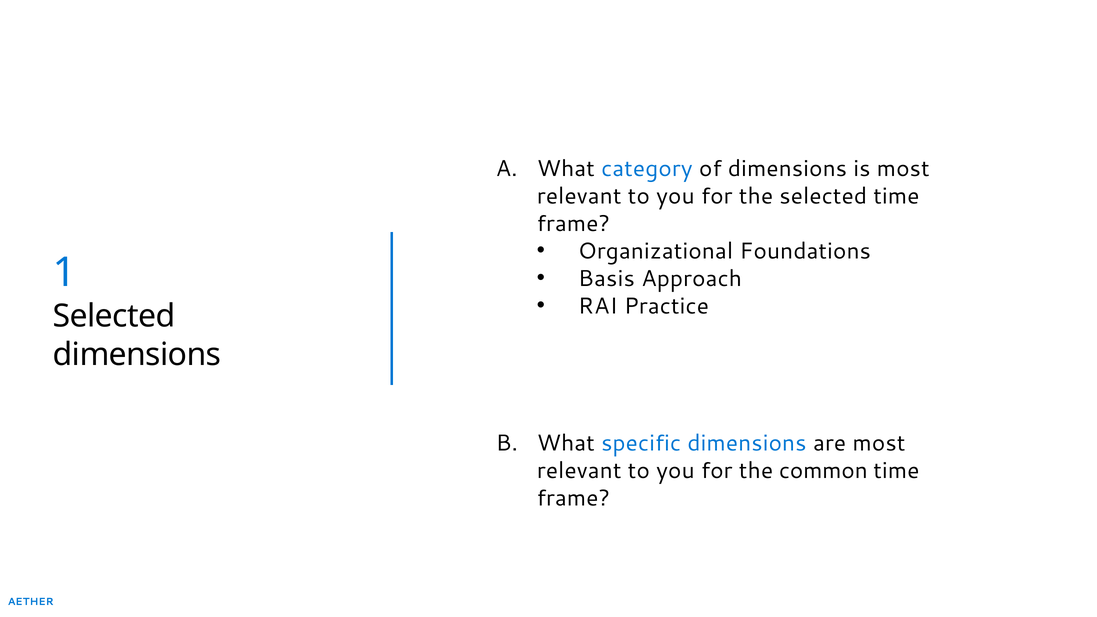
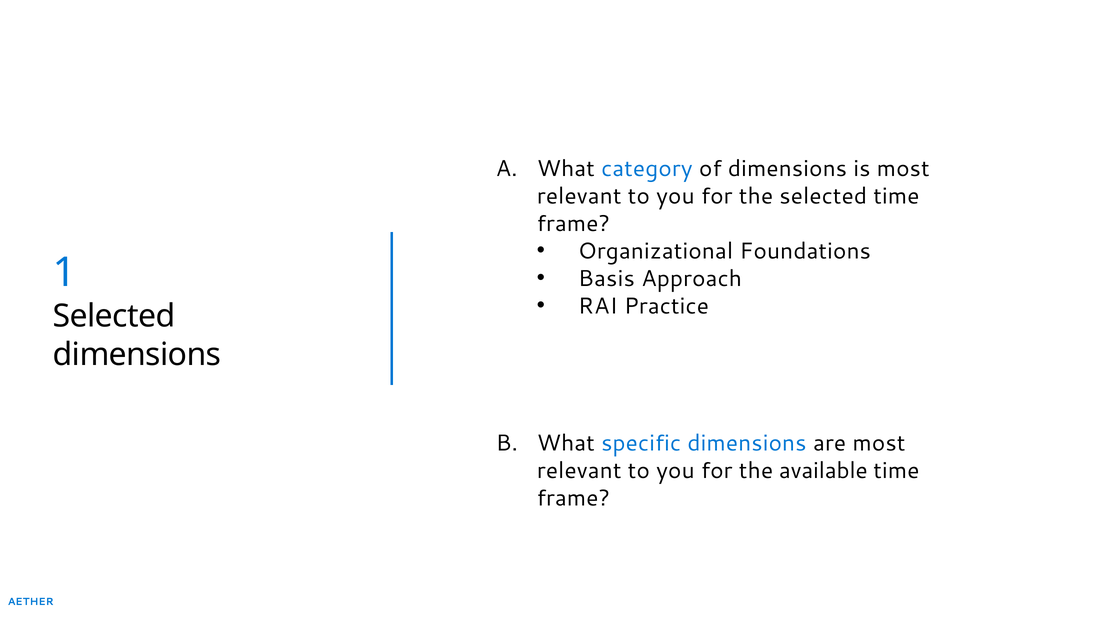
common: common -> available
